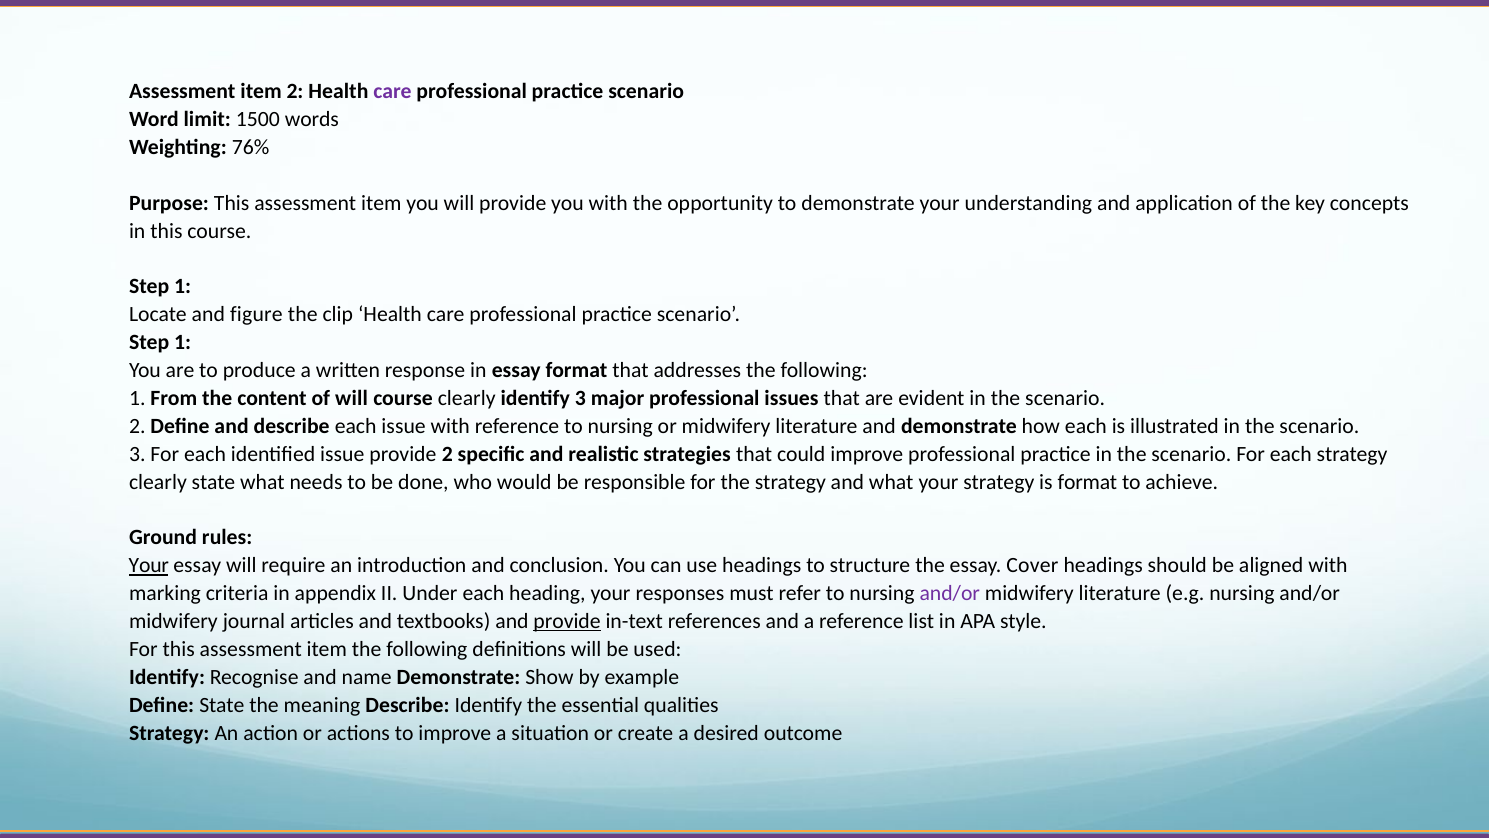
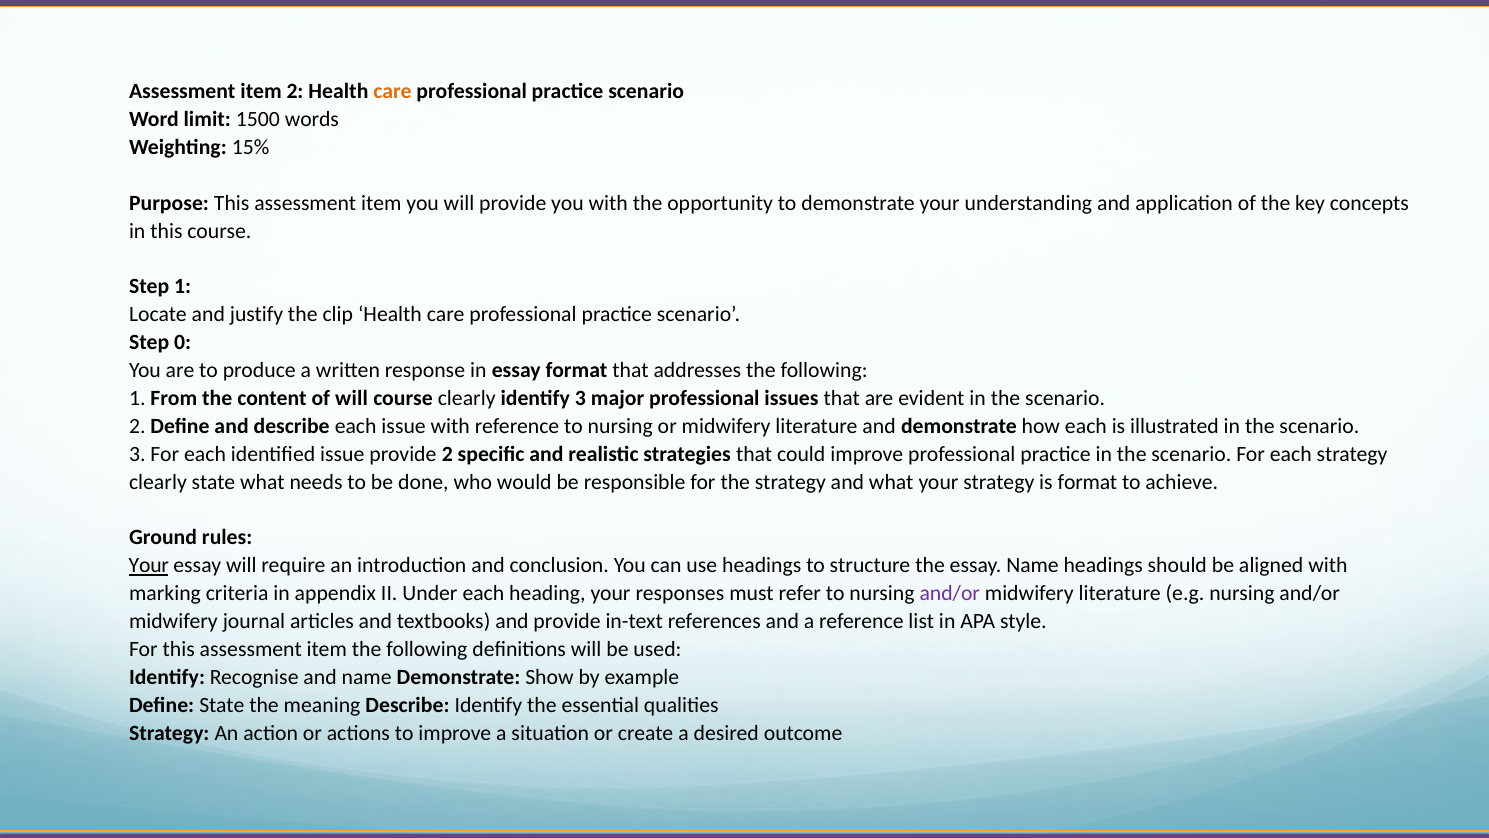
care at (393, 91) colour: purple -> orange
76%: 76% -> 15%
figure: figure -> justify
1 at (183, 342): 1 -> 0
essay Cover: Cover -> Name
provide at (567, 621) underline: present -> none
